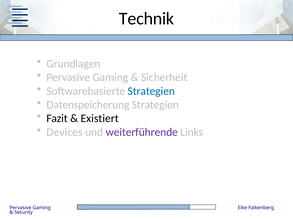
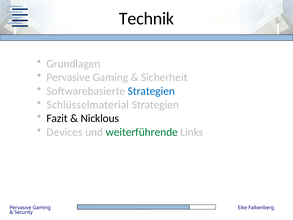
Datenspeicherung: Datenspeicherung -> Schlüsselmaterial
Existiert: Existiert -> Nicklous
weiterführende colour: purple -> green
